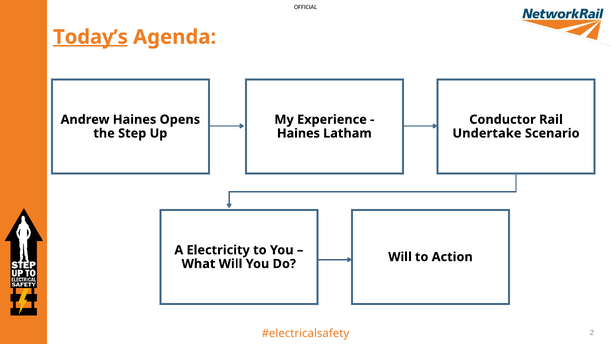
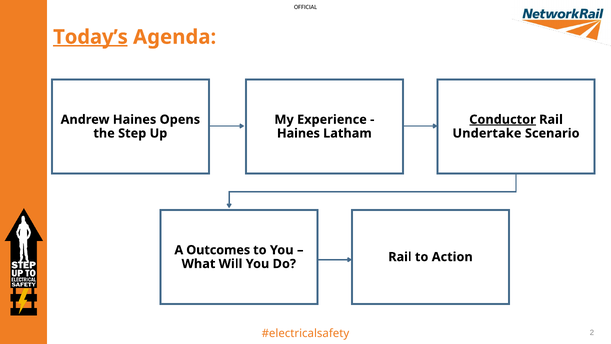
Conductor underline: none -> present
Electricity: Electricity -> Outcomes
Will at (400, 257): Will -> Rail
